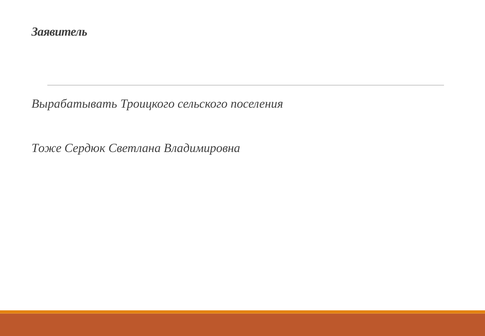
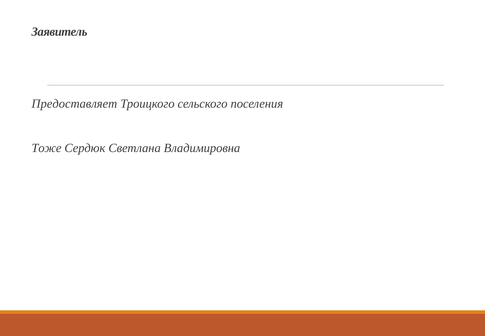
Вырабатывать: Вырабатывать -> Предоставляет
